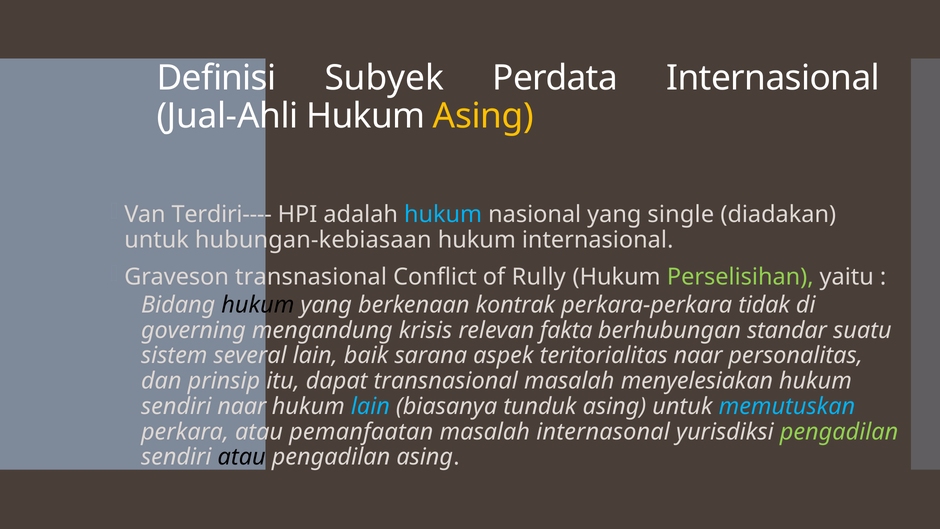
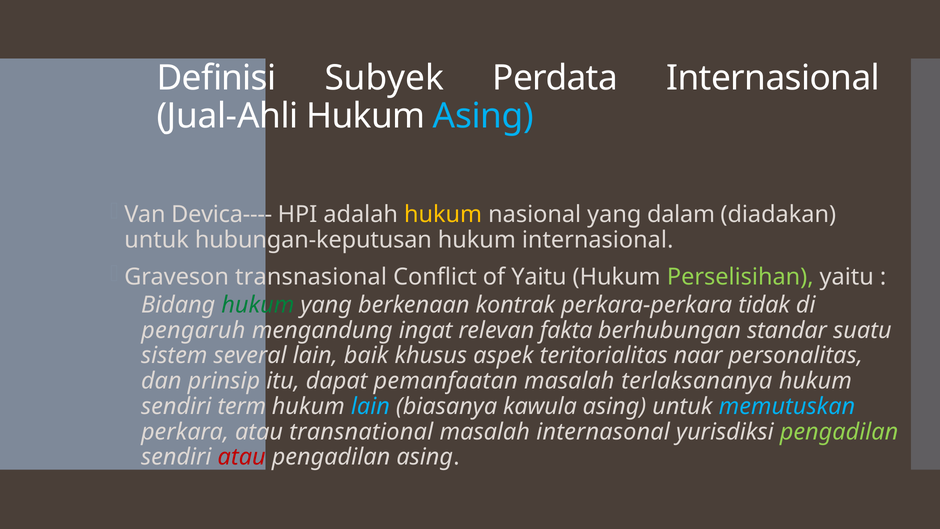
Asing at (483, 116) colour: yellow -> light blue
Terdiri----: Terdiri---- -> Devica----
hukum at (443, 214) colour: light blue -> yellow
single: single -> dalam
hubungan-kebiasaan: hubungan-kebiasaan -> hubungan-keputusan
of Rully: Rully -> Yaitu
hukum at (258, 305) colour: black -> green
governing: governing -> pengaruh
krisis: krisis -> ingat
sarana: sarana -> khusus
dapat transnasional: transnasional -> pemanfaatan
menyelesiakan: menyelesiakan -> terlaksananya
sendiri naar: naar -> term
tunduk: tunduk -> kawula
pemanfaatan: pemanfaatan -> transnational
atau at (242, 457) colour: black -> red
